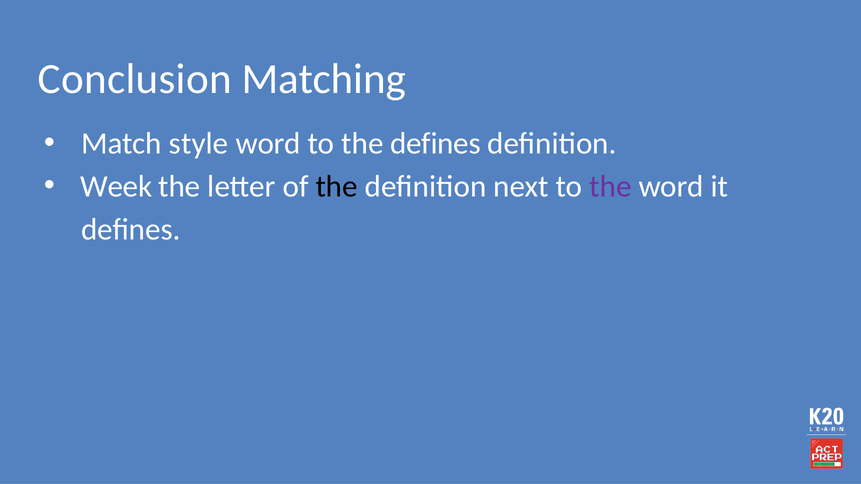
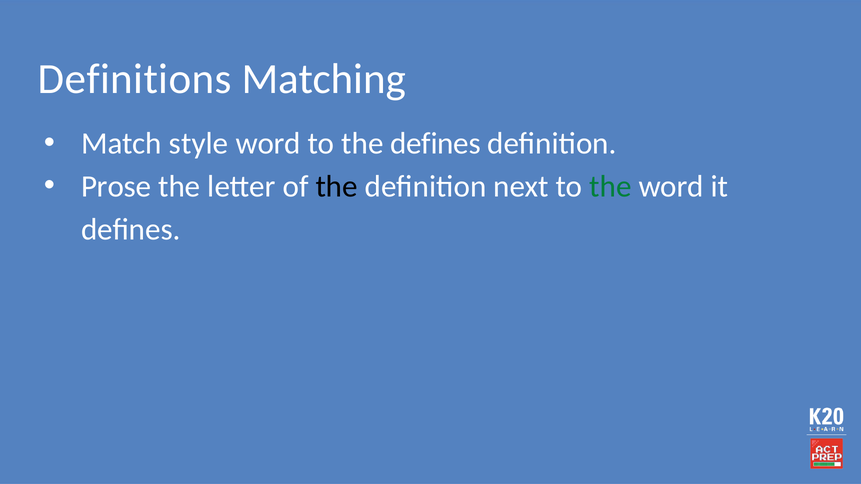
Conclusion: Conclusion -> Definitions
Week: Week -> Prose
the at (610, 187) colour: purple -> green
